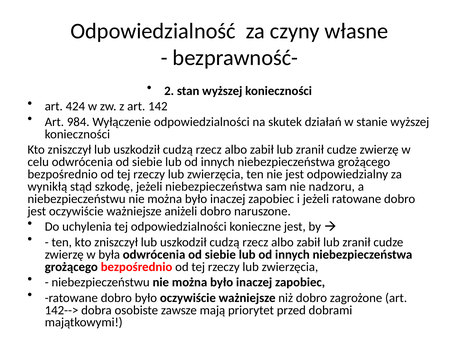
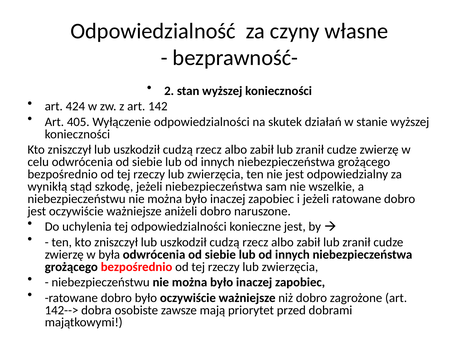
984: 984 -> 405
nadzoru: nadzoru -> wszelkie
